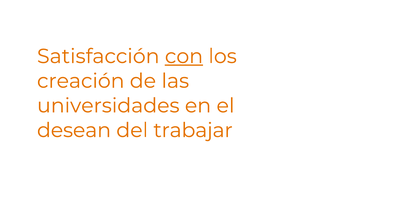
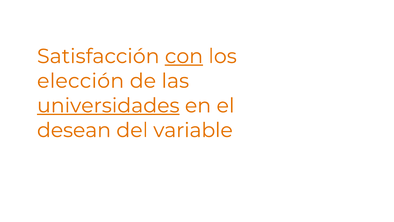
creación: creación -> elección
universidades underline: none -> present
trabajar: trabajar -> variable
